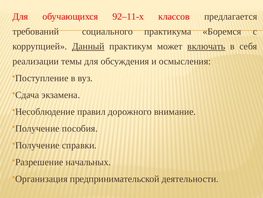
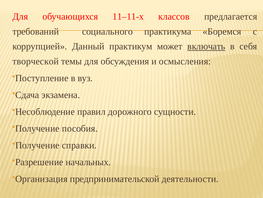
92–11-х: 92–11-х -> 11–11-х
Данный underline: present -> none
реализации: реализации -> творческой
внимание: внимание -> сущности
